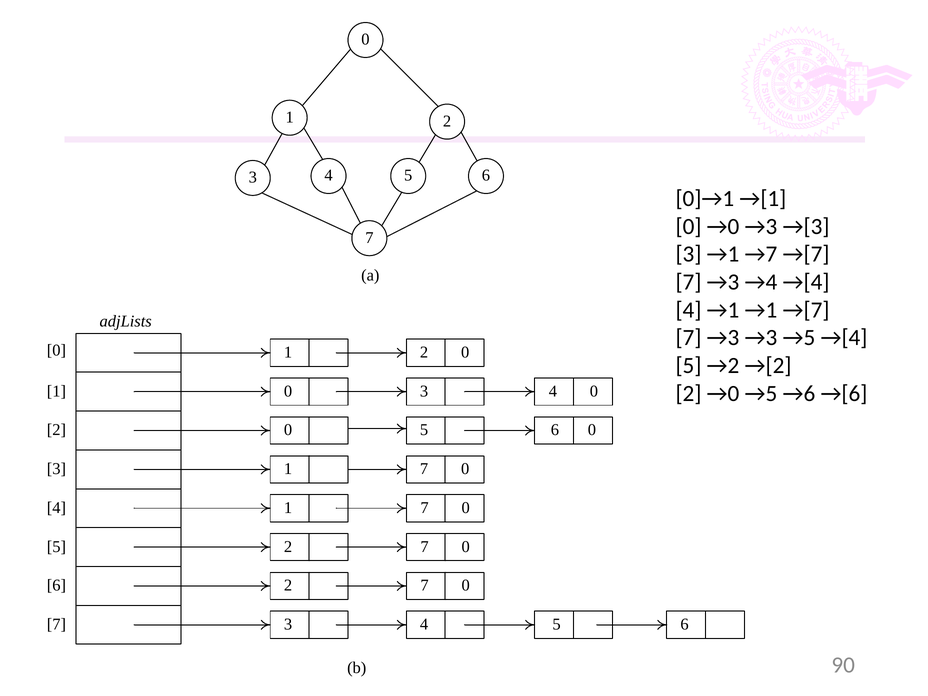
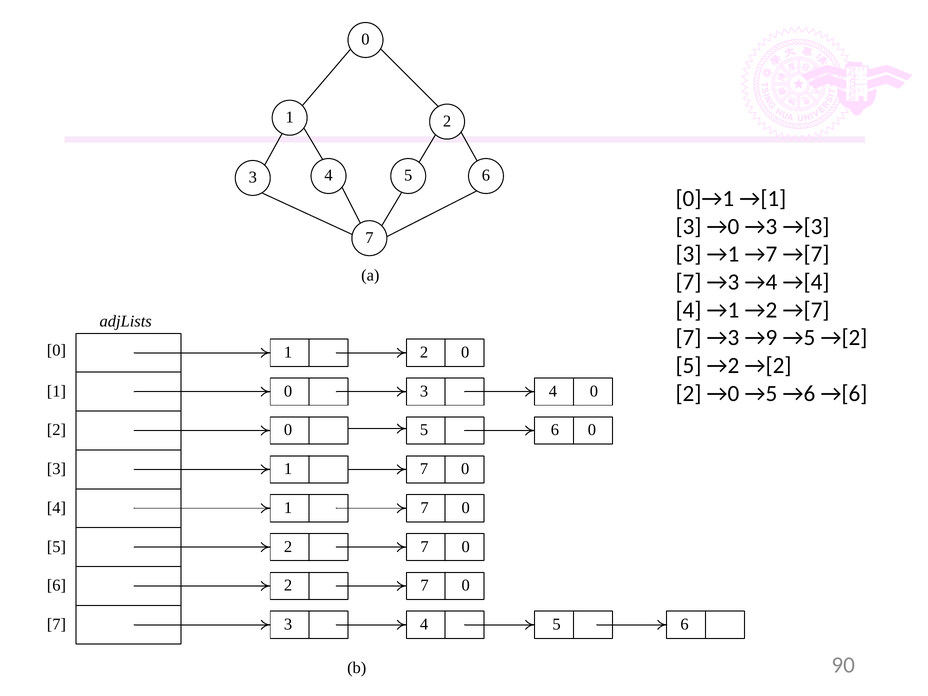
0 at (689, 226): 0 -> 3
→1 →1: →1 -> →2
→3 →3: →3 -> →9
→5 →[4: →[4 -> →[2
